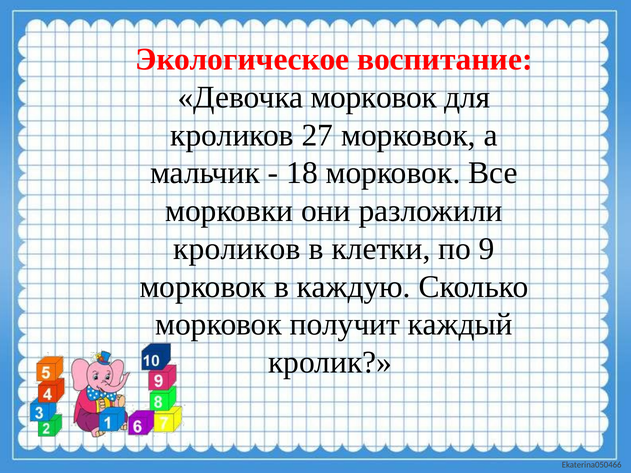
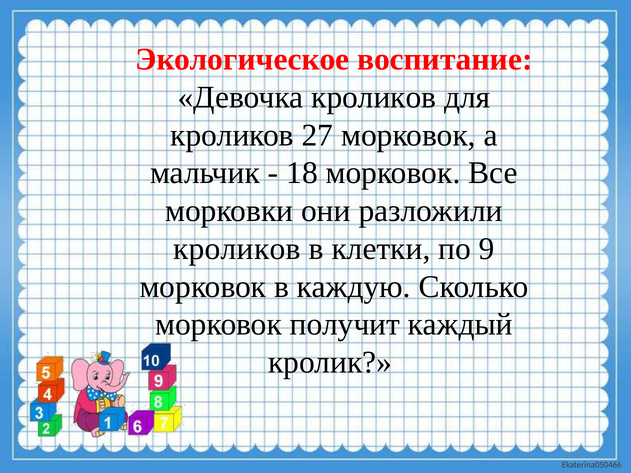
Девочка морковок: морковок -> кроликов
